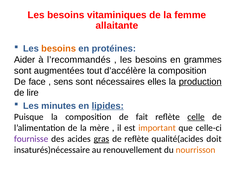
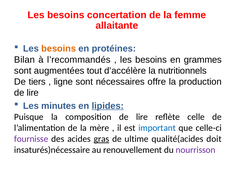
vitaminiques: vitaminiques -> concertation
Aider: Aider -> Bilan
d’accélère la composition: composition -> nutritionnels
face: face -> tiers
sens: sens -> ligne
elles: elles -> offre
production underline: present -> none
composition de fait: fait -> lire
celle underline: present -> none
important colour: orange -> blue
de reflète: reflète -> ultime
nourrisson colour: orange -> purple
